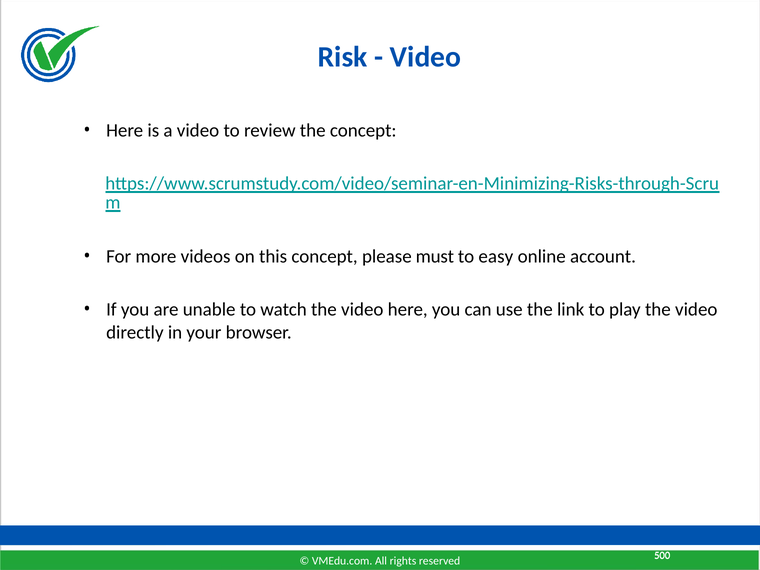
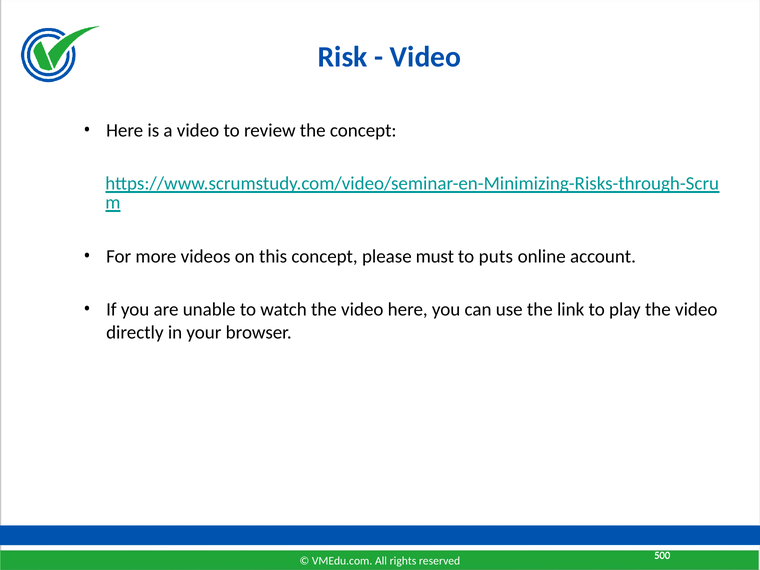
easy: easy -> puts
